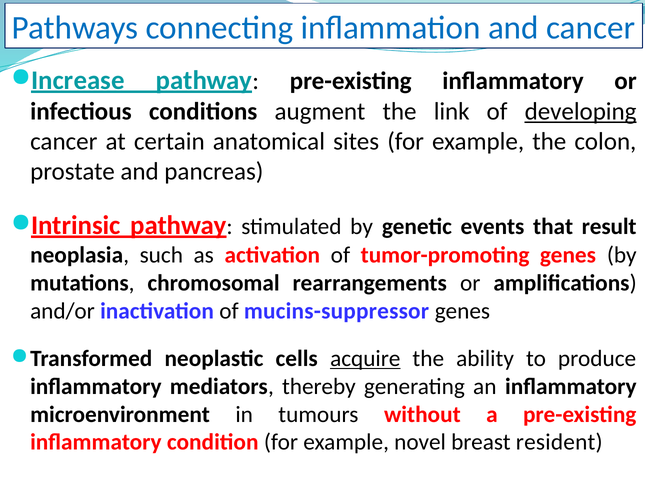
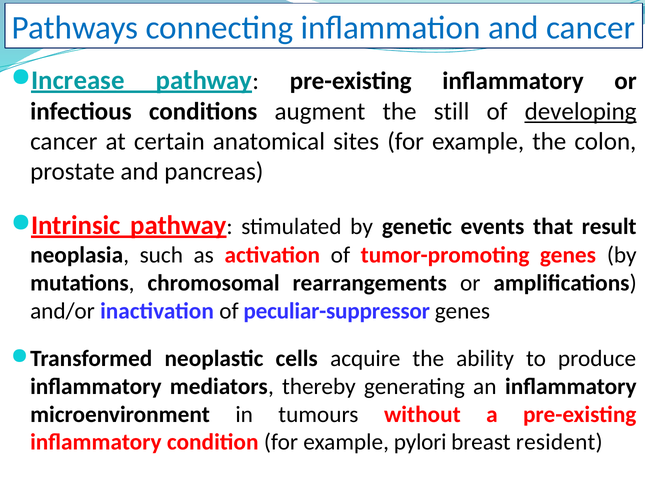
link: link -> still
mucins-suppressor: mucins-suppressor -> peculiar-suppressor
acquire underline: present -> none
novel: novel -> pylori
